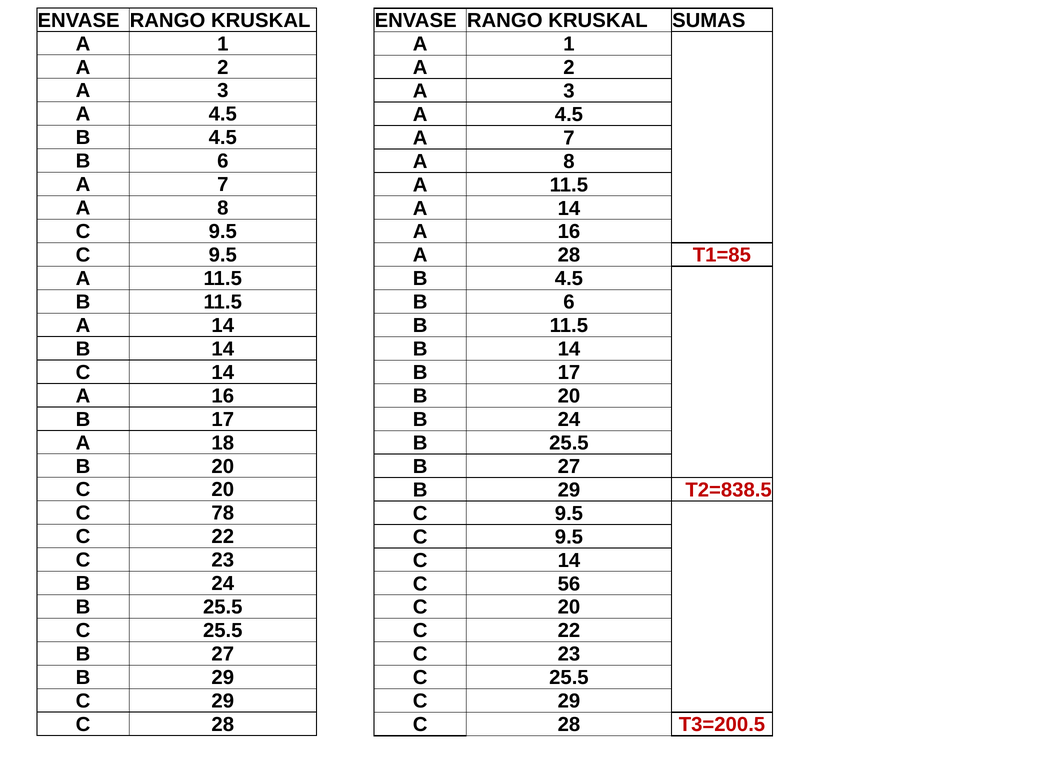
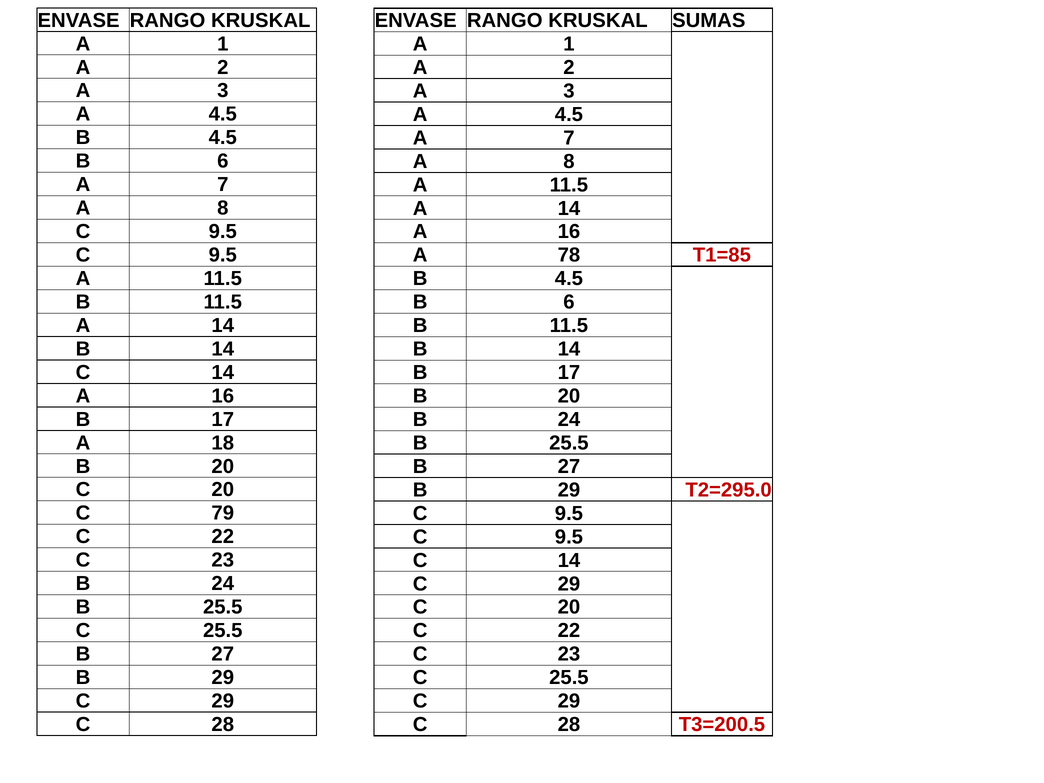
A 28: 28 -> 78
T2=838.5: T2=838.5 -> T2=295.0
78: 78 -> 79
56 at (569, 584): 56 -> 29
